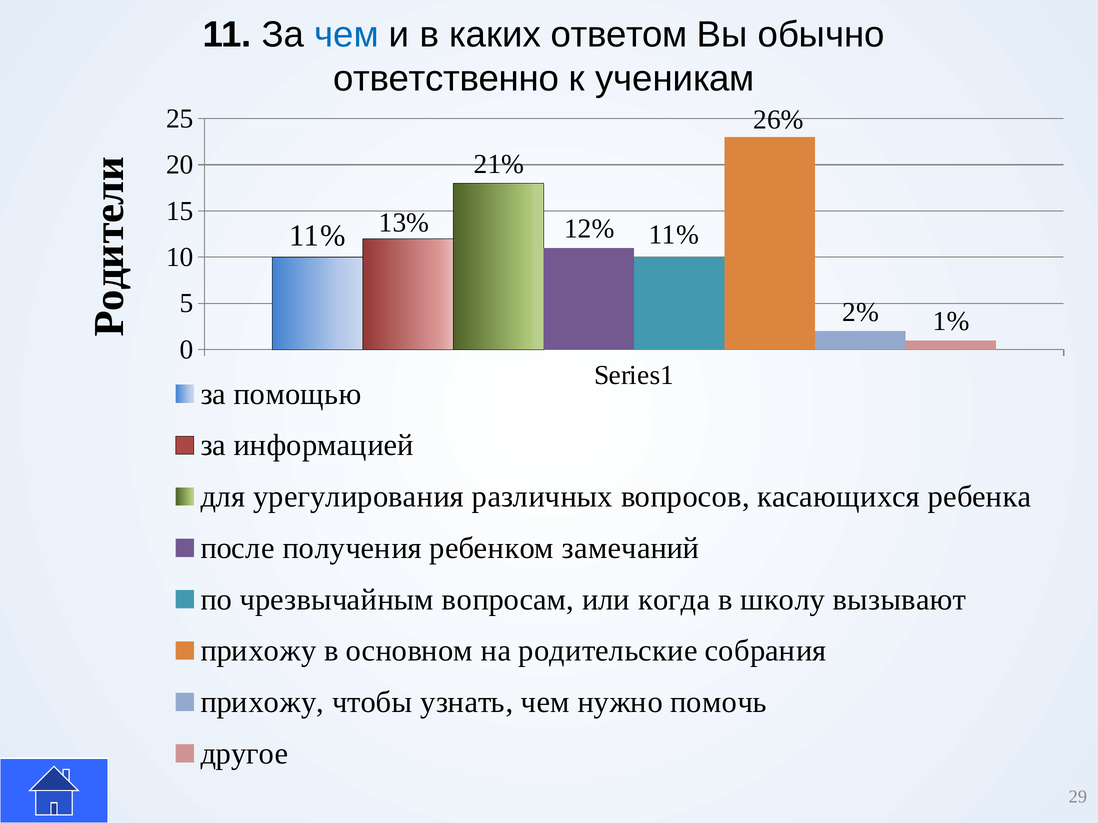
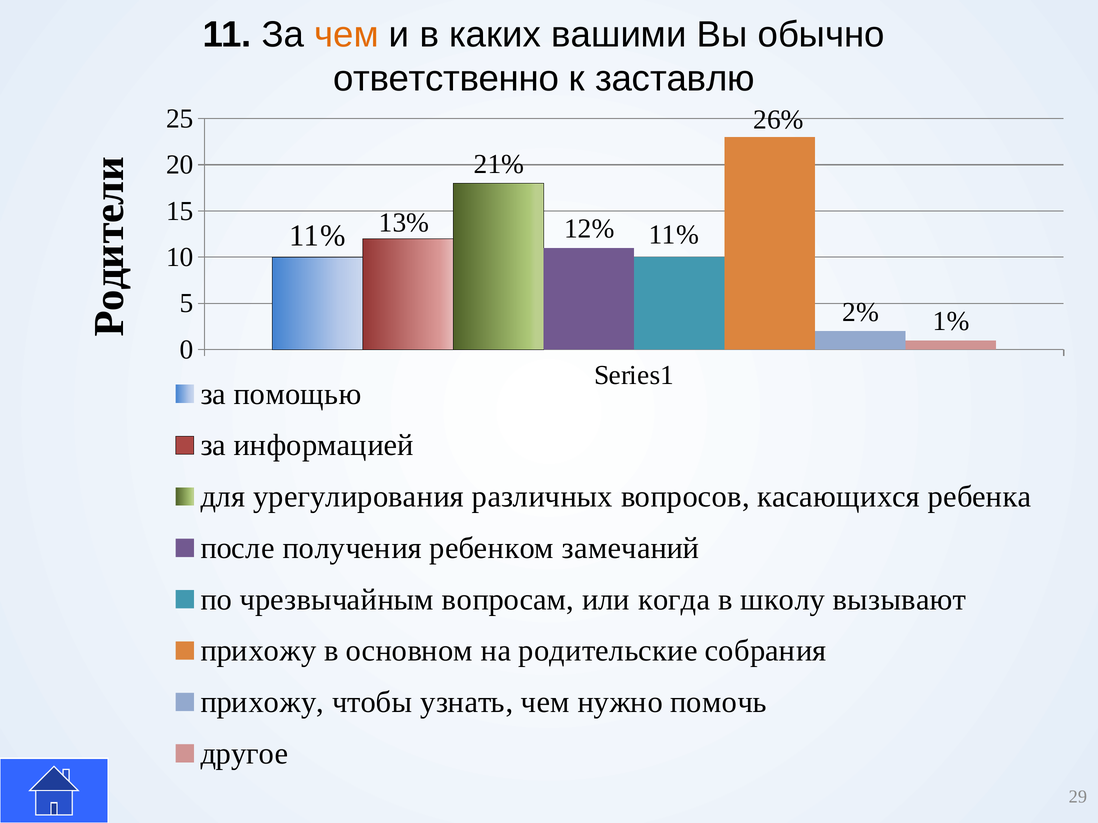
чем at (346, 35) colour: blue -> orange
ответом: ответом -> вашими
ученикам: ученикам -> заставлю
